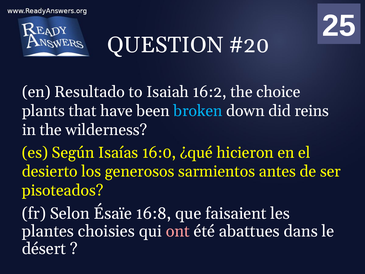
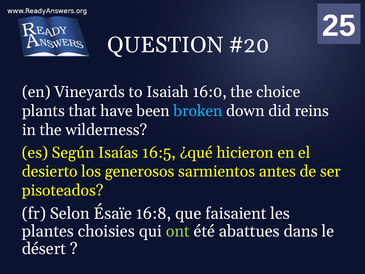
Resultado: Resultado -> Vineyards
16:2: 16:2 -> 16:0
16:0: 16:0 -> 16:5
ont colour: pink -> light green
